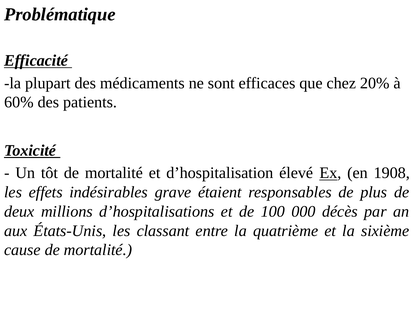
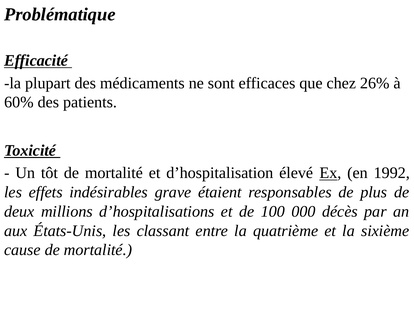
20%: 20% -> 26%
1908: 1908 -> 1992
